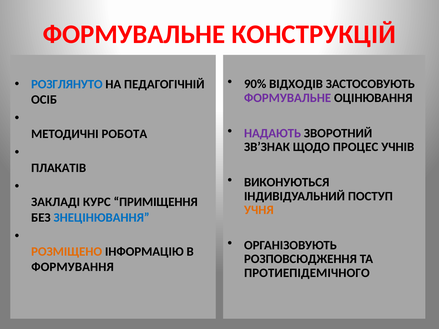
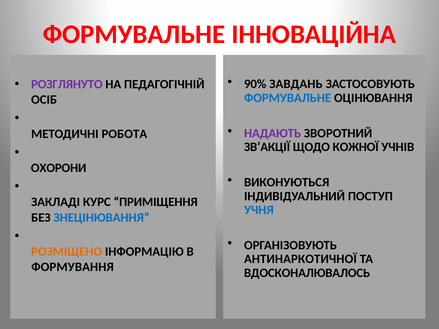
КОНСТРУКЦІЙ: КОНСТРУКЦІЙ -> ІННОВАЦІЙНА
ВІДХОДІВ: ВІДХОДІВ -> ЗАВДАНЬ
РОЗГЛЯНУТО colour: blue -> purple
ФОРМУВАЛЬНЕ at (288, 98) colour: purple -> blue
ЗВ’ЗНАК: ЗВ’ЗНАК -> ЗВ’АКЦІЇ
ПРОЦЕС: ПРОЦЕС -> КОЖНОЇ
ПЛАКАТІВ: ПЛАКАТІВ -> ОХОРОНИ
УЧНЯ colour: orange -> blue
РОЗПОВСЮДЖЕННЯ: РОЗПОВСЮДЖЕННЯ -> АНТИНАРКОТИЧНОЇ
ПРОТИЕПІДЕМІЧНОГО: ПРОТИЕПІДЕМІЧНОГО -> ВДОСКОНАЛЮВАЛОСЬ
